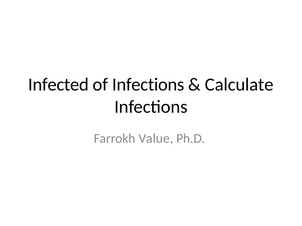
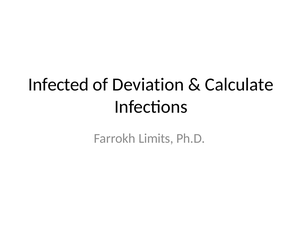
of Infections: Infections -> Deviation
Value: Value -> Limits
